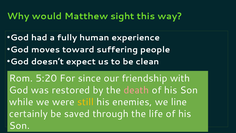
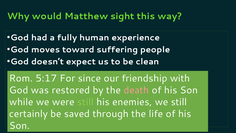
5:20: 5:20 -> 5:17
still at (86, 102) colour: yellow -> light green
we line: line -> still
